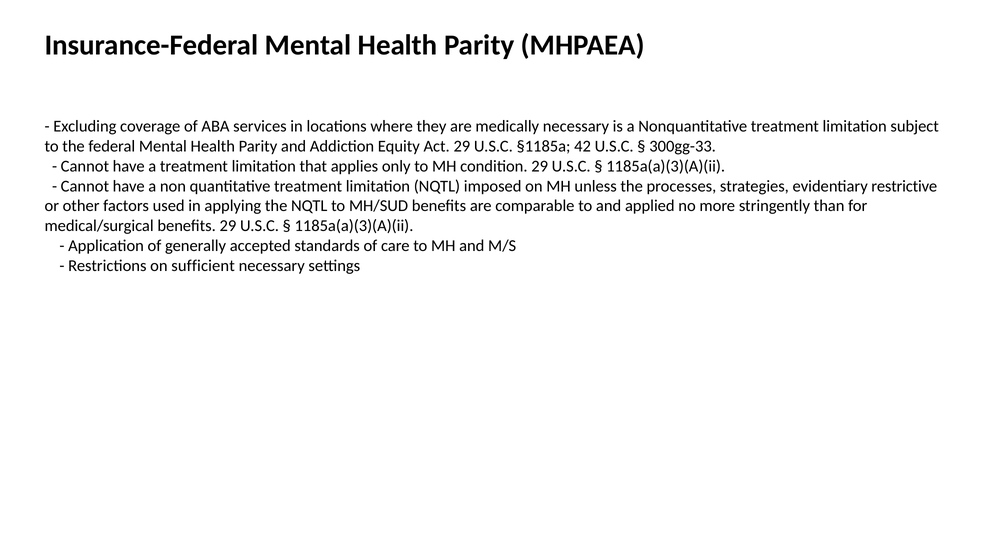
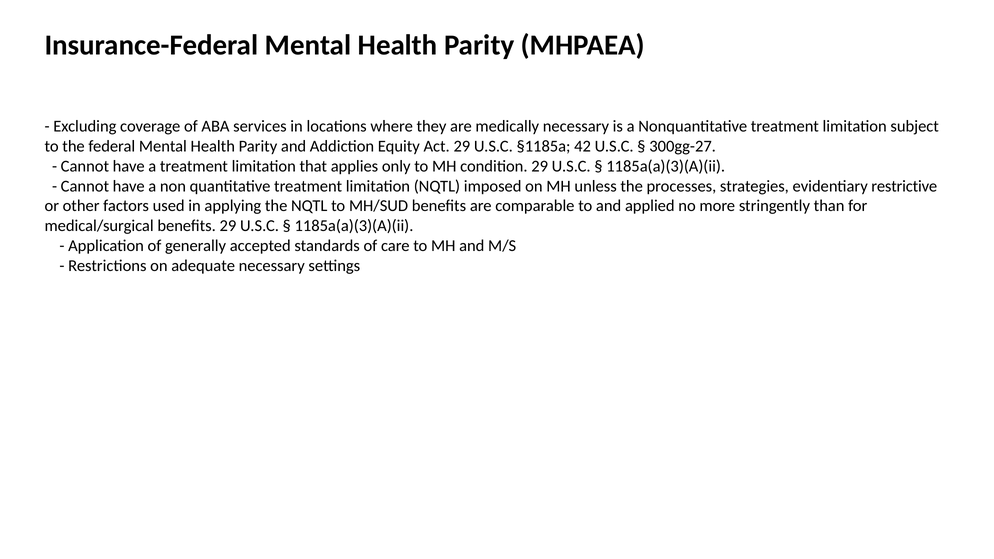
300gg-33: 300gg-33 -> 300gg-27
sufficient: sufficient -> adequate
